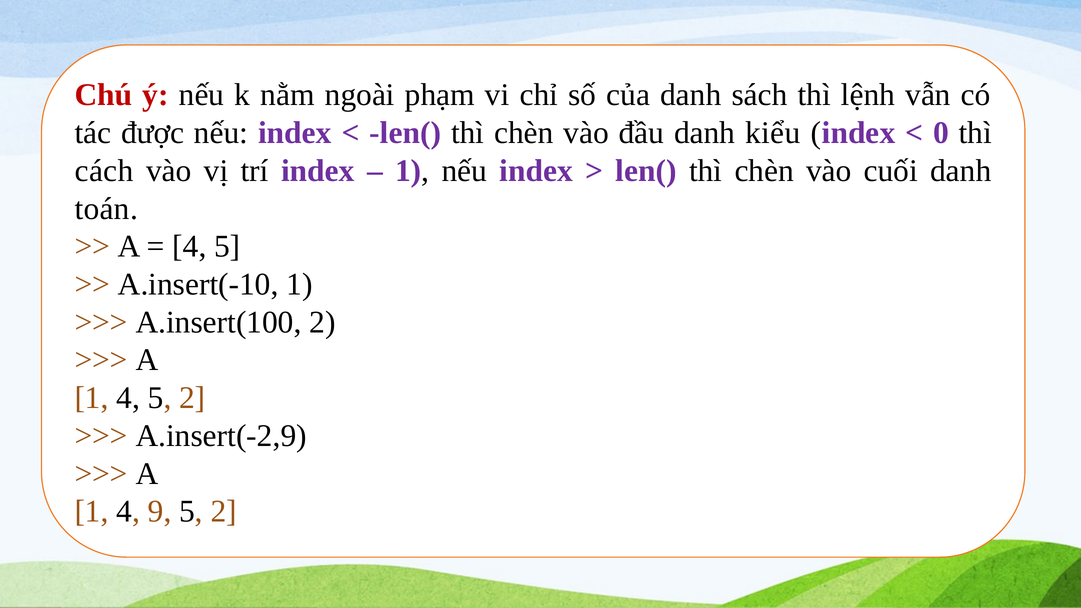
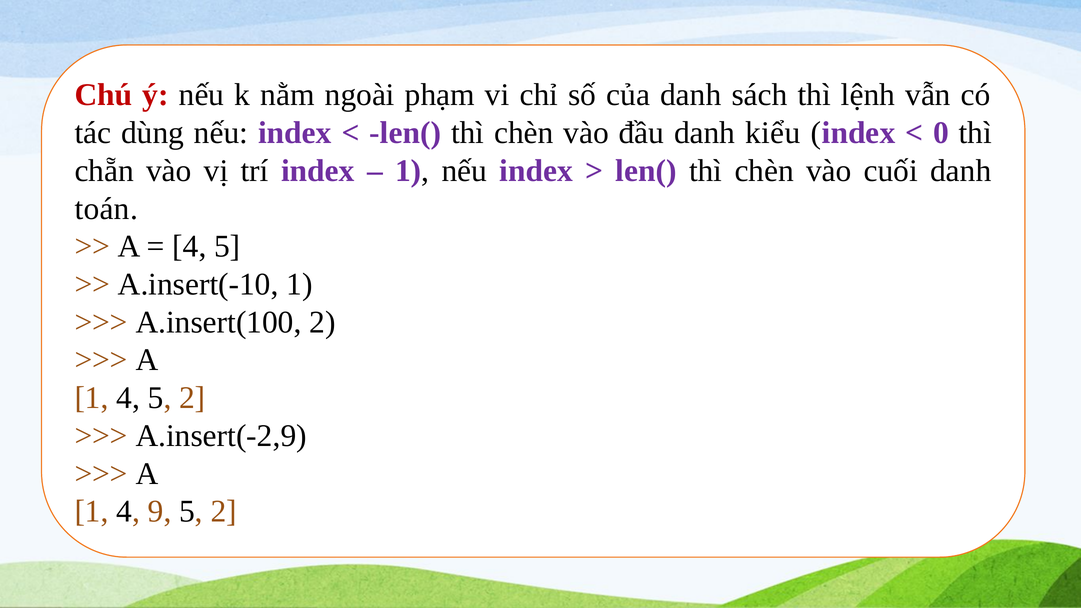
được: được -> dùng
cách: cách -> chẵn
